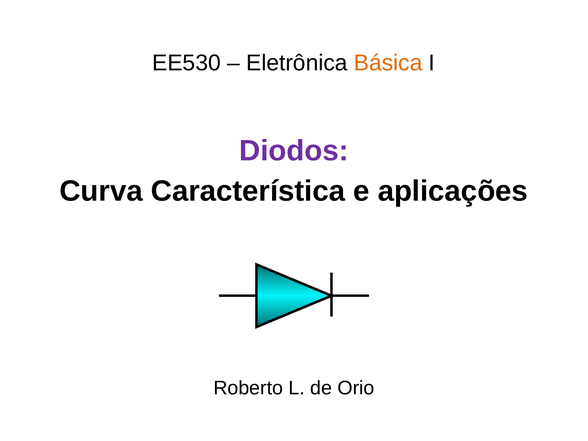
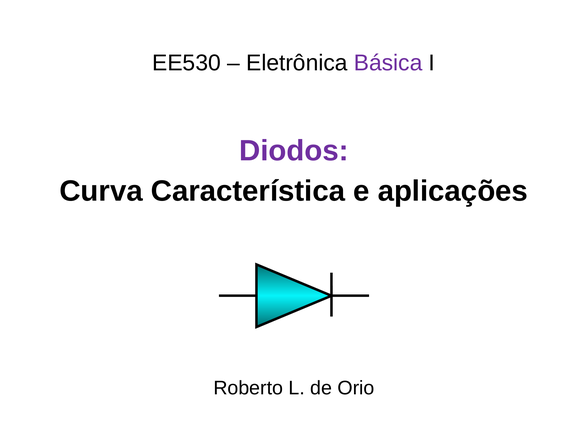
Básica colour: orange -> purple
